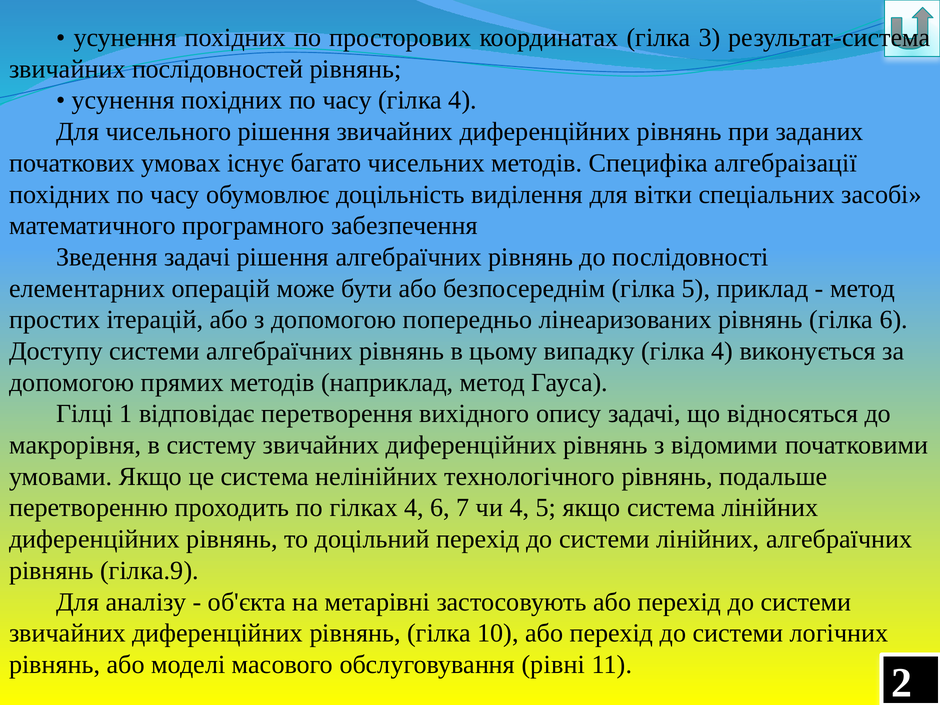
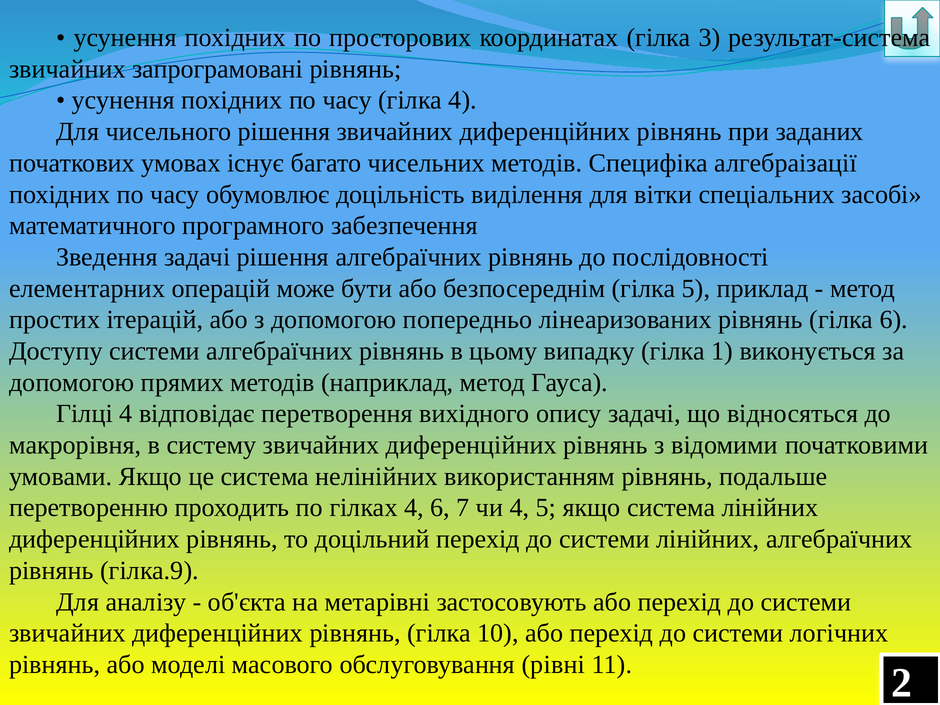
послідовностей: послідовностей -> запрограмовані
випадку гілка 4: 4 -> 1
Гілці 1: 1 -> 4
технологічного: технологічного -> використанням
